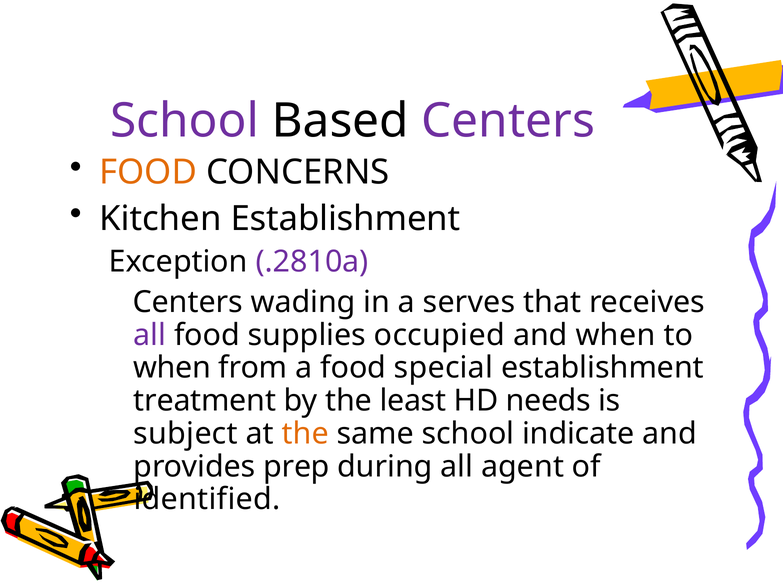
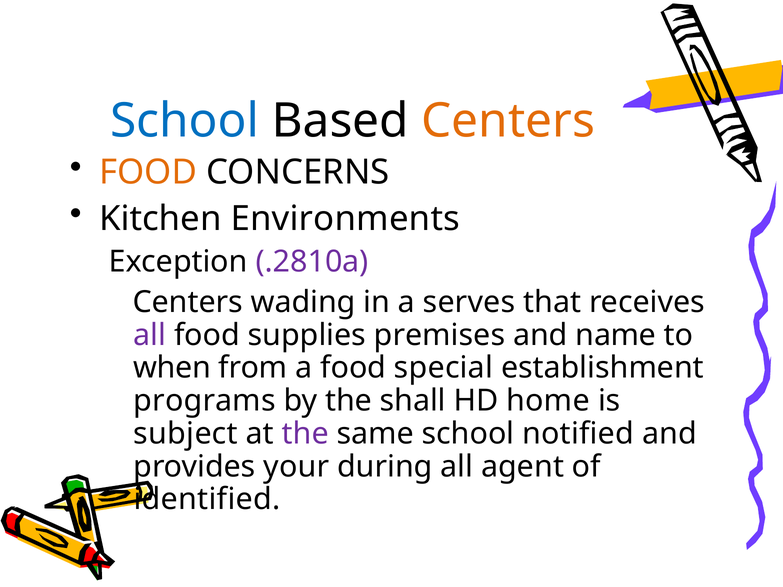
School at (185, 121) colour: purple -> blue
Centers at (508, 121) colour: purple -> orange
Kitchen Establishment: Establishment -> Environments
occupied: occupied -> premises
and when: when -> name
treatment: treatment -> programs
least: least -> shall
needs: needs -> home
the at (305, 434) colour: orange -> purple
indicate: indicate -> notified
prep: prep -> your
